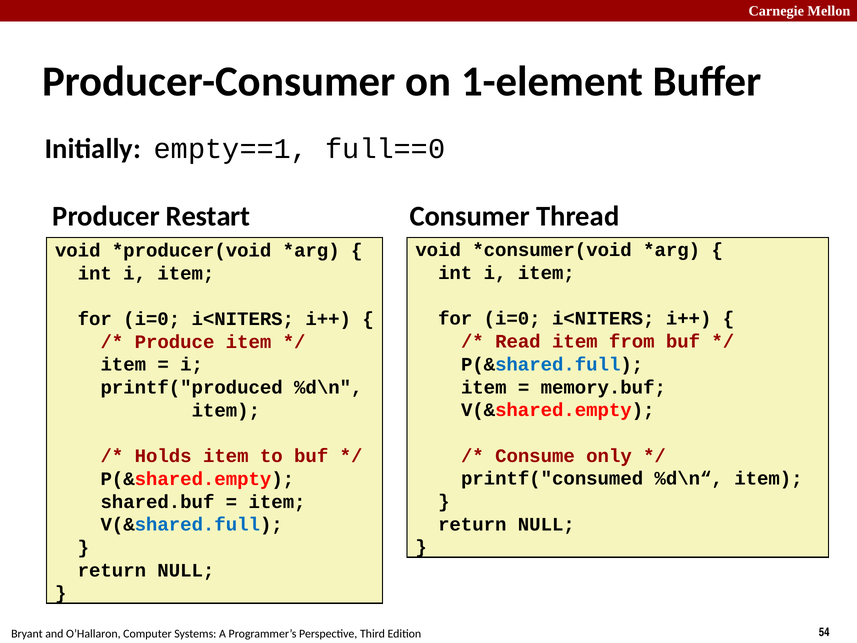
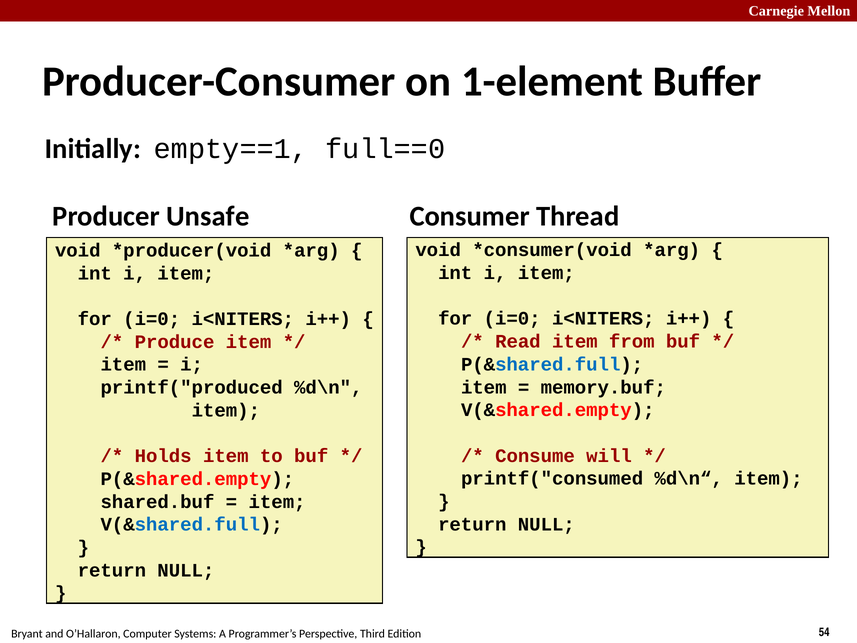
Restart: Restart -> Unsafe
only: only -> will
